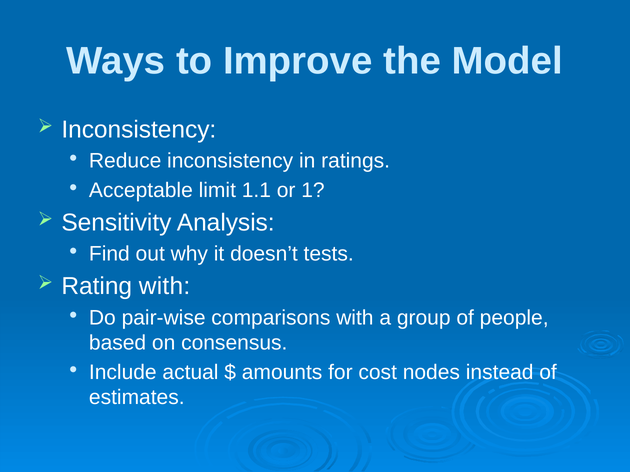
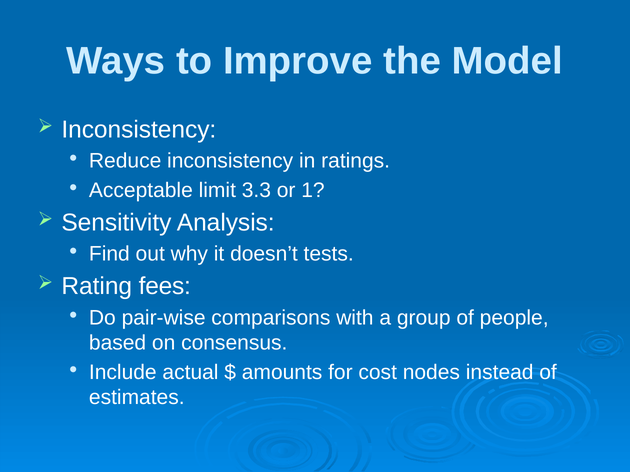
1.1: 1.1 -> 3.3
Rating with: with -> fees
